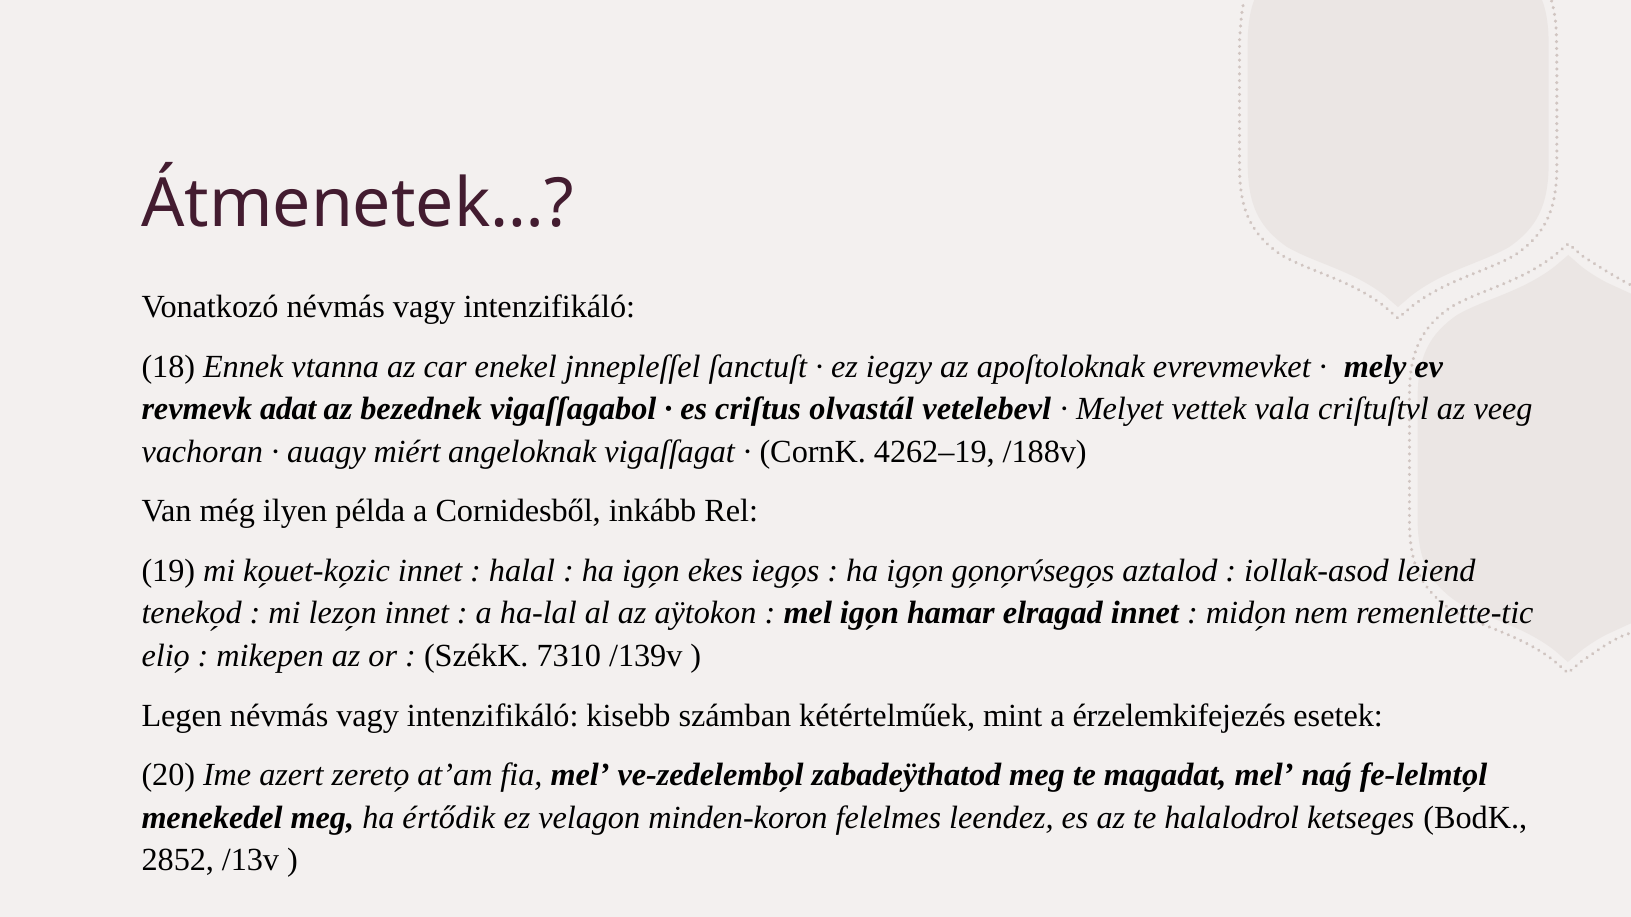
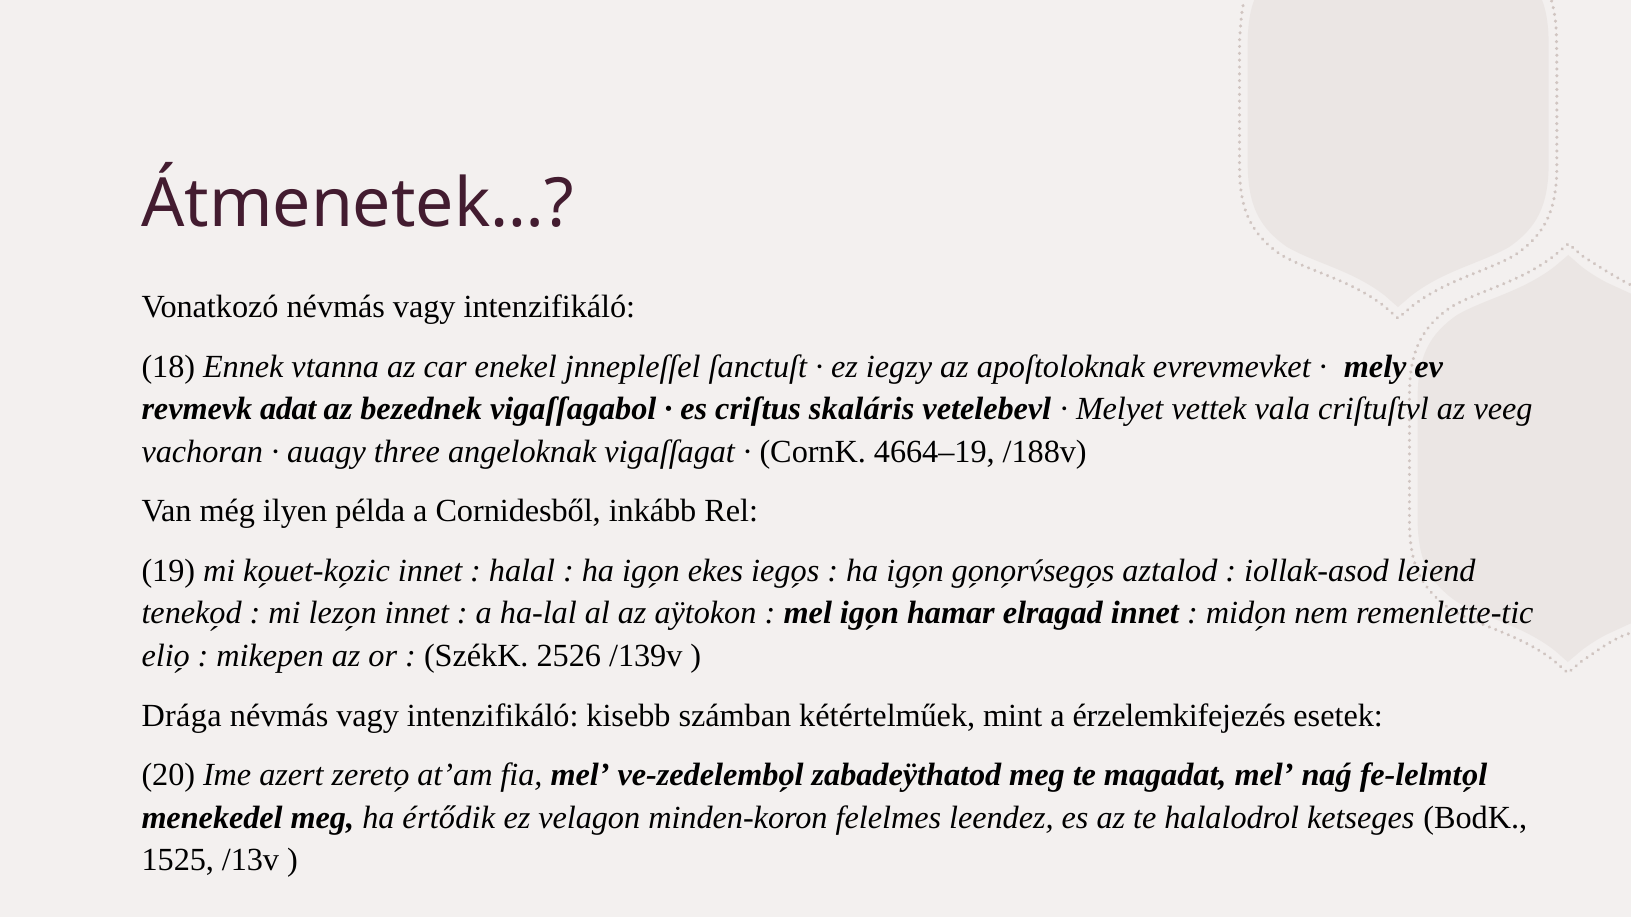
olvastál: olvastál -> skaláris
miért: miért -> three
4262–19: 4262–19 -> 4664–19
7310: 7310 -> 2526
Legen: Legen -> Drága
2852: 2852 -> 1525
